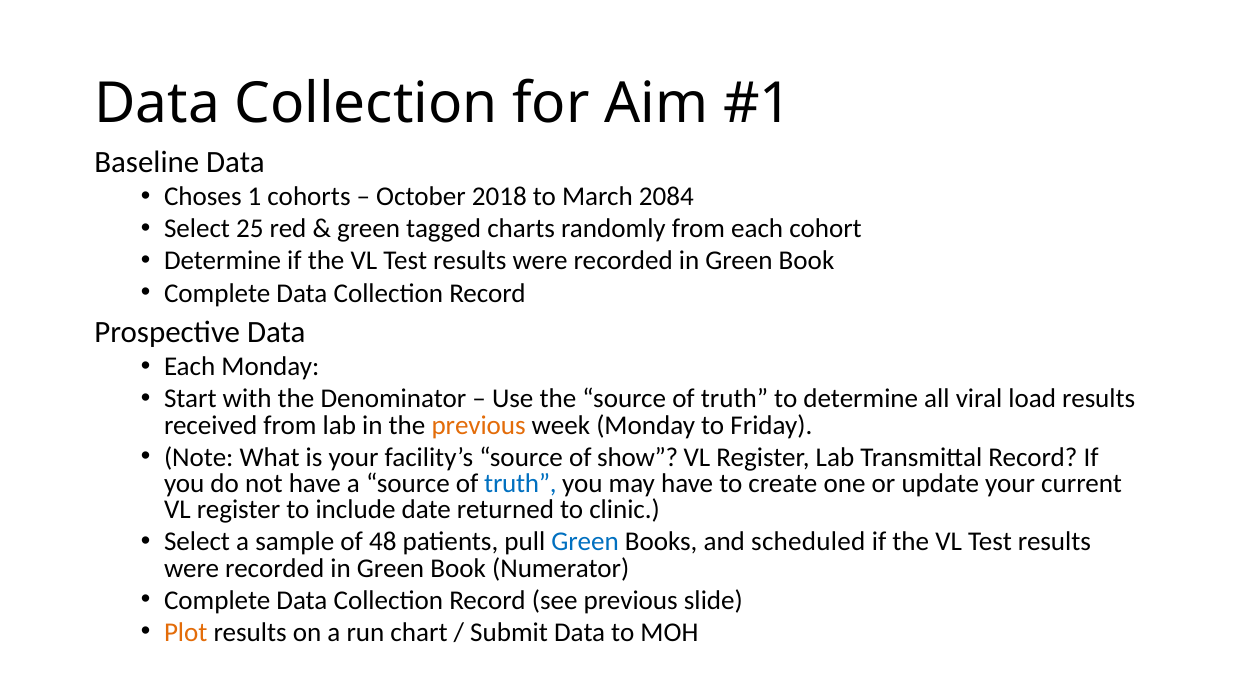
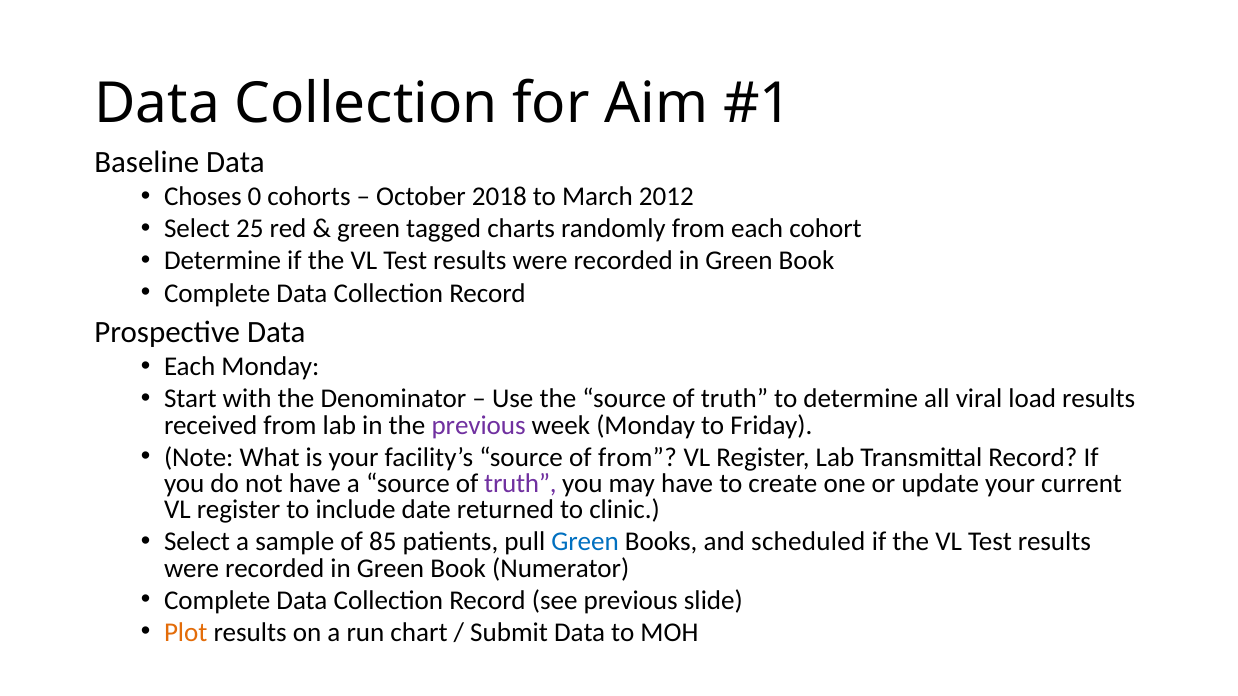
1: 1 -> 0
2084: 2084 -> 2012
previous at (479, 425) colour: orange -> purple
of show: show -> from
truth at (520, 484) colour: blue -> purple
48: 48 -> 85
